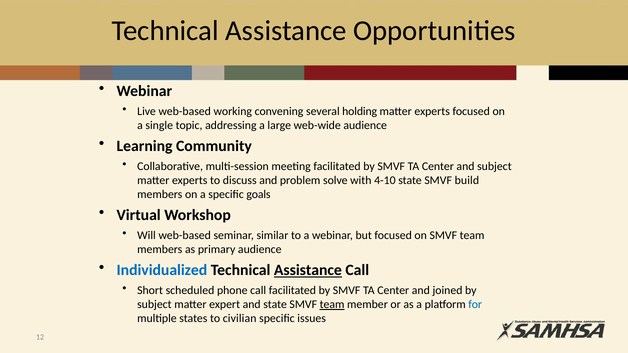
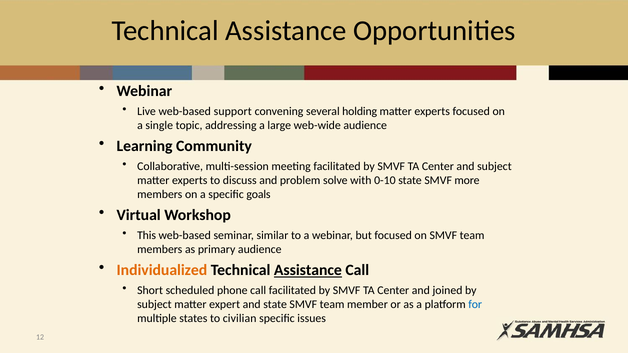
working: working -> support
4-10: 4-10 -> 0-10
build: build -> more
Will: Will -> This
Individualized colour: blue -> orange
team at (332, 305) underline: present -> none
